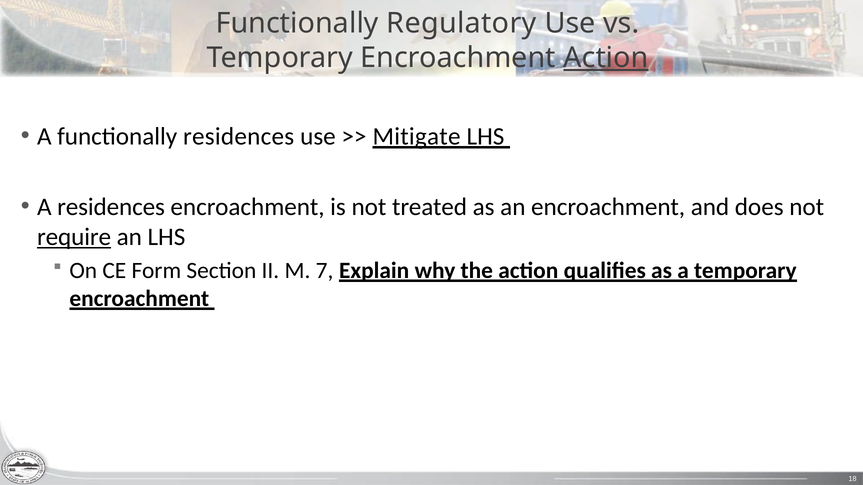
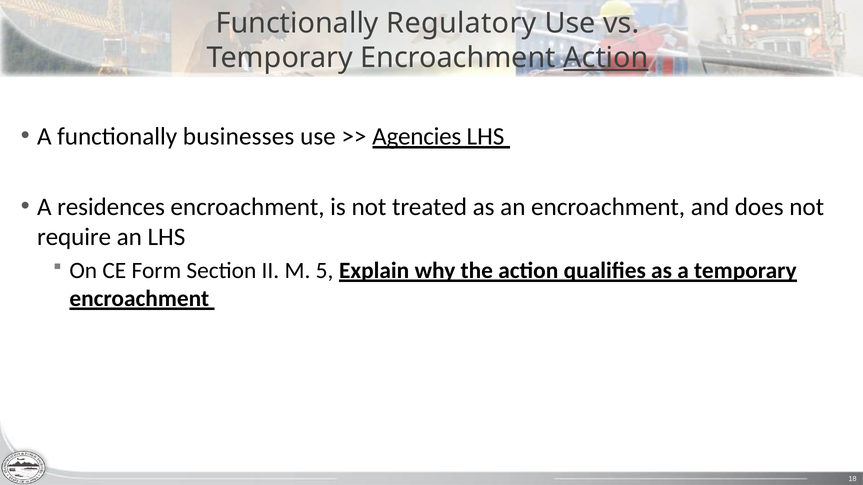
functionally residences: residences -> businesses
Mitigate: Mitigate -> Agencies
require underline: present -> none
7: 7 -> 5
